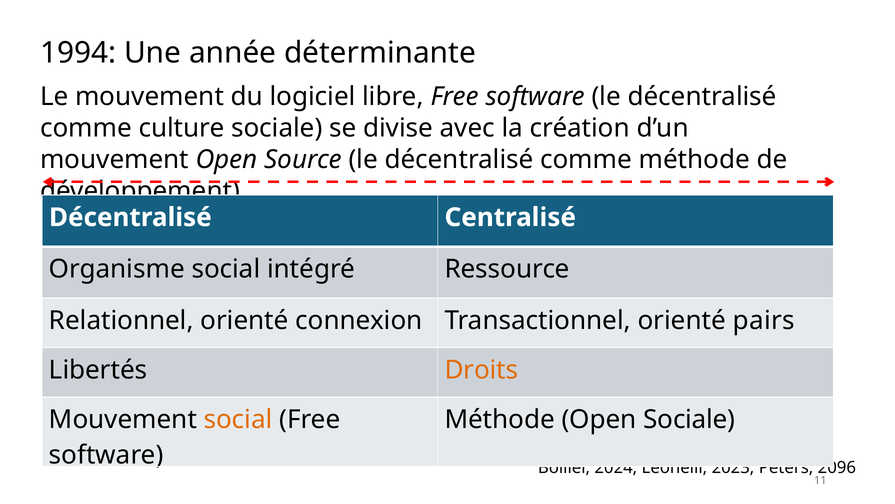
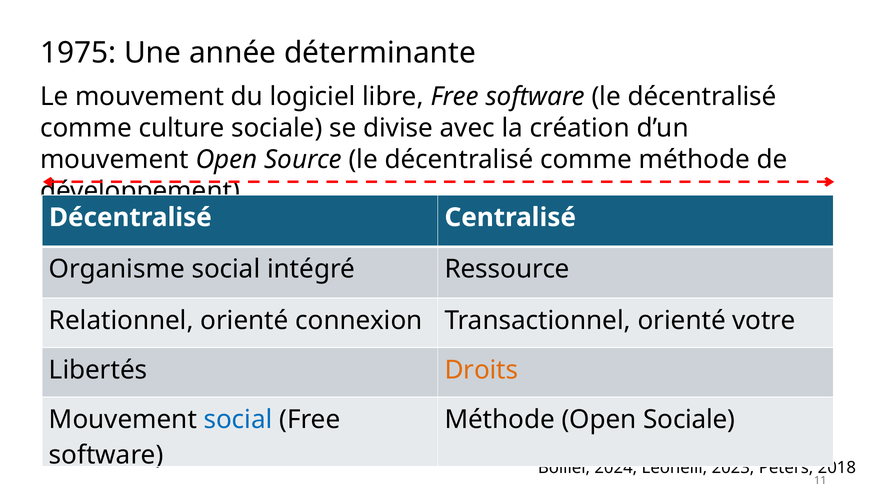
1994: 1994 -> 1975
pairs: pairs -> votre
social at (238, 419) colour: orange -> blue
2096: 2096 -> 2018
